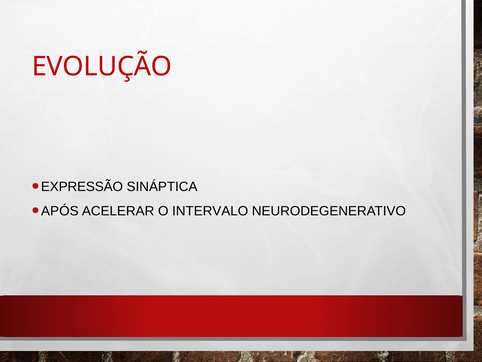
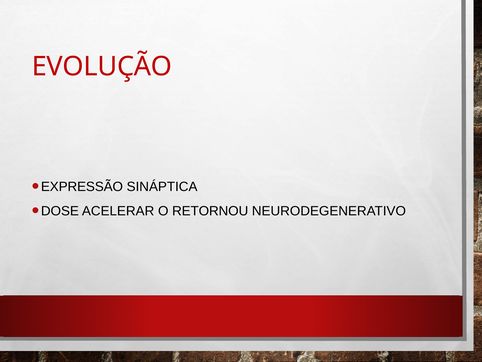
APÓS: APÓS -> DOSE
INTERVALO: INTERVALO -> RETORNOU
